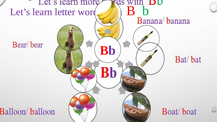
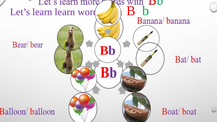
learn letter: letter -> learn
